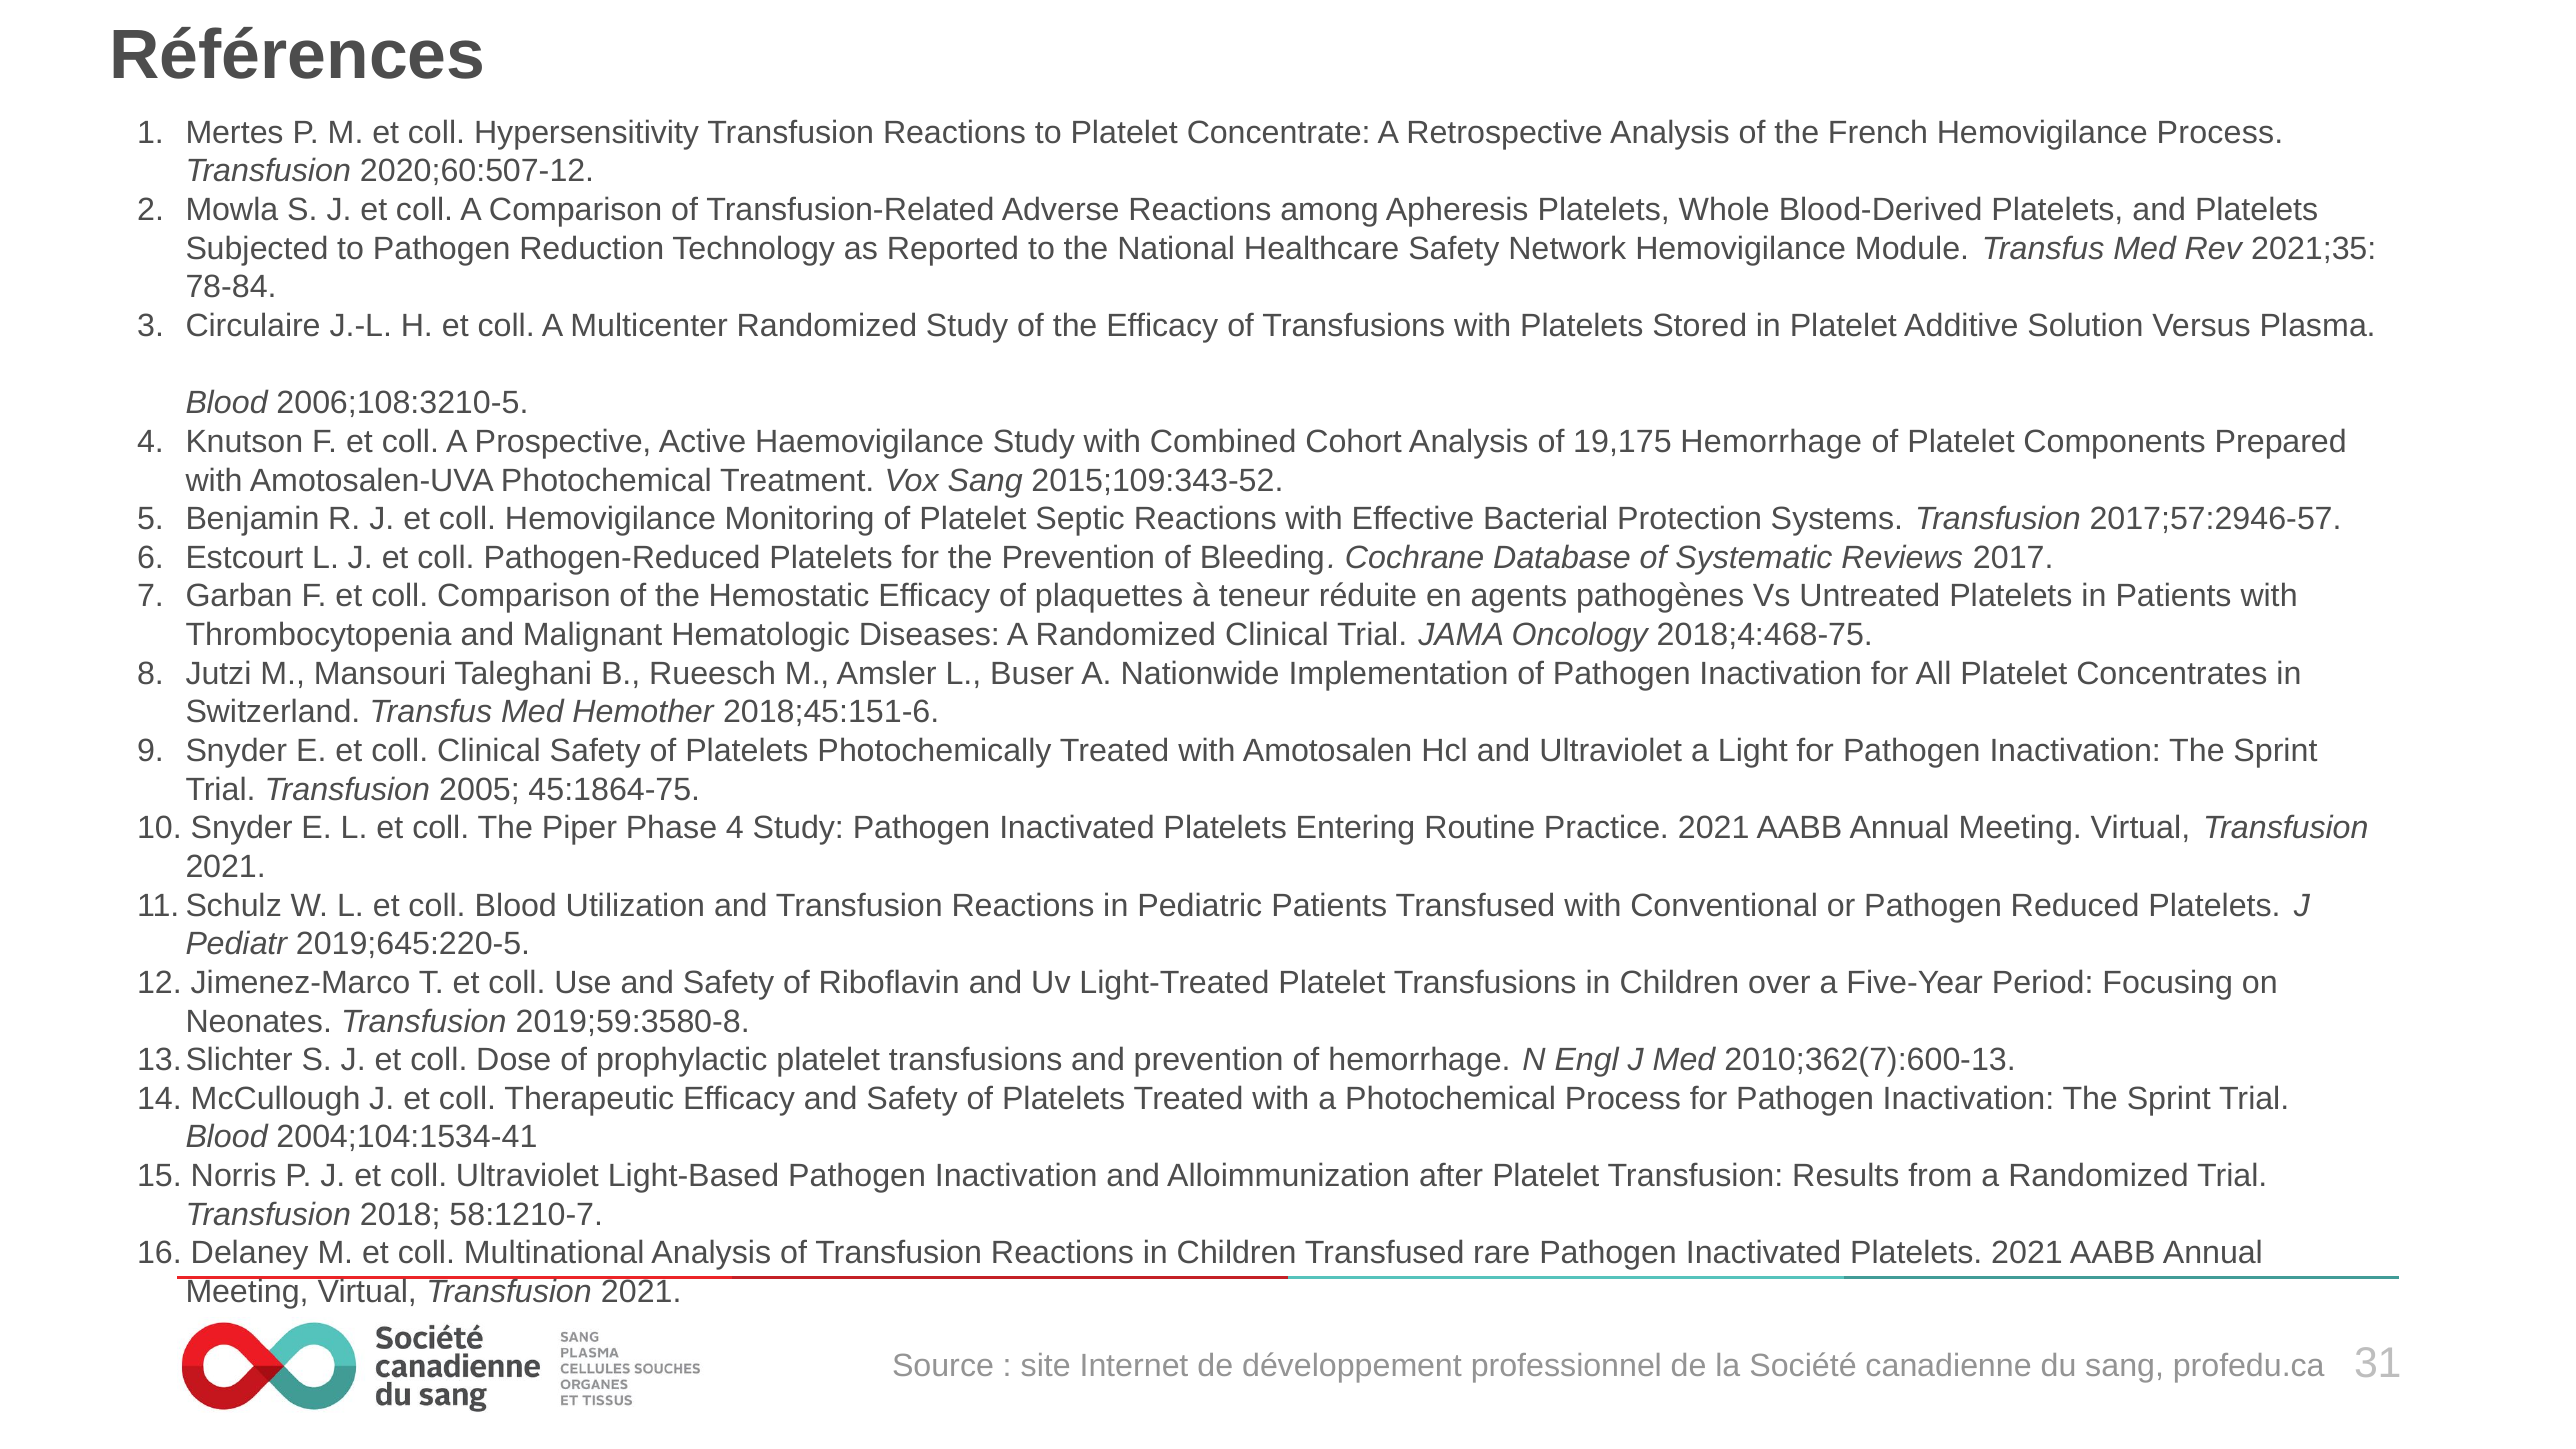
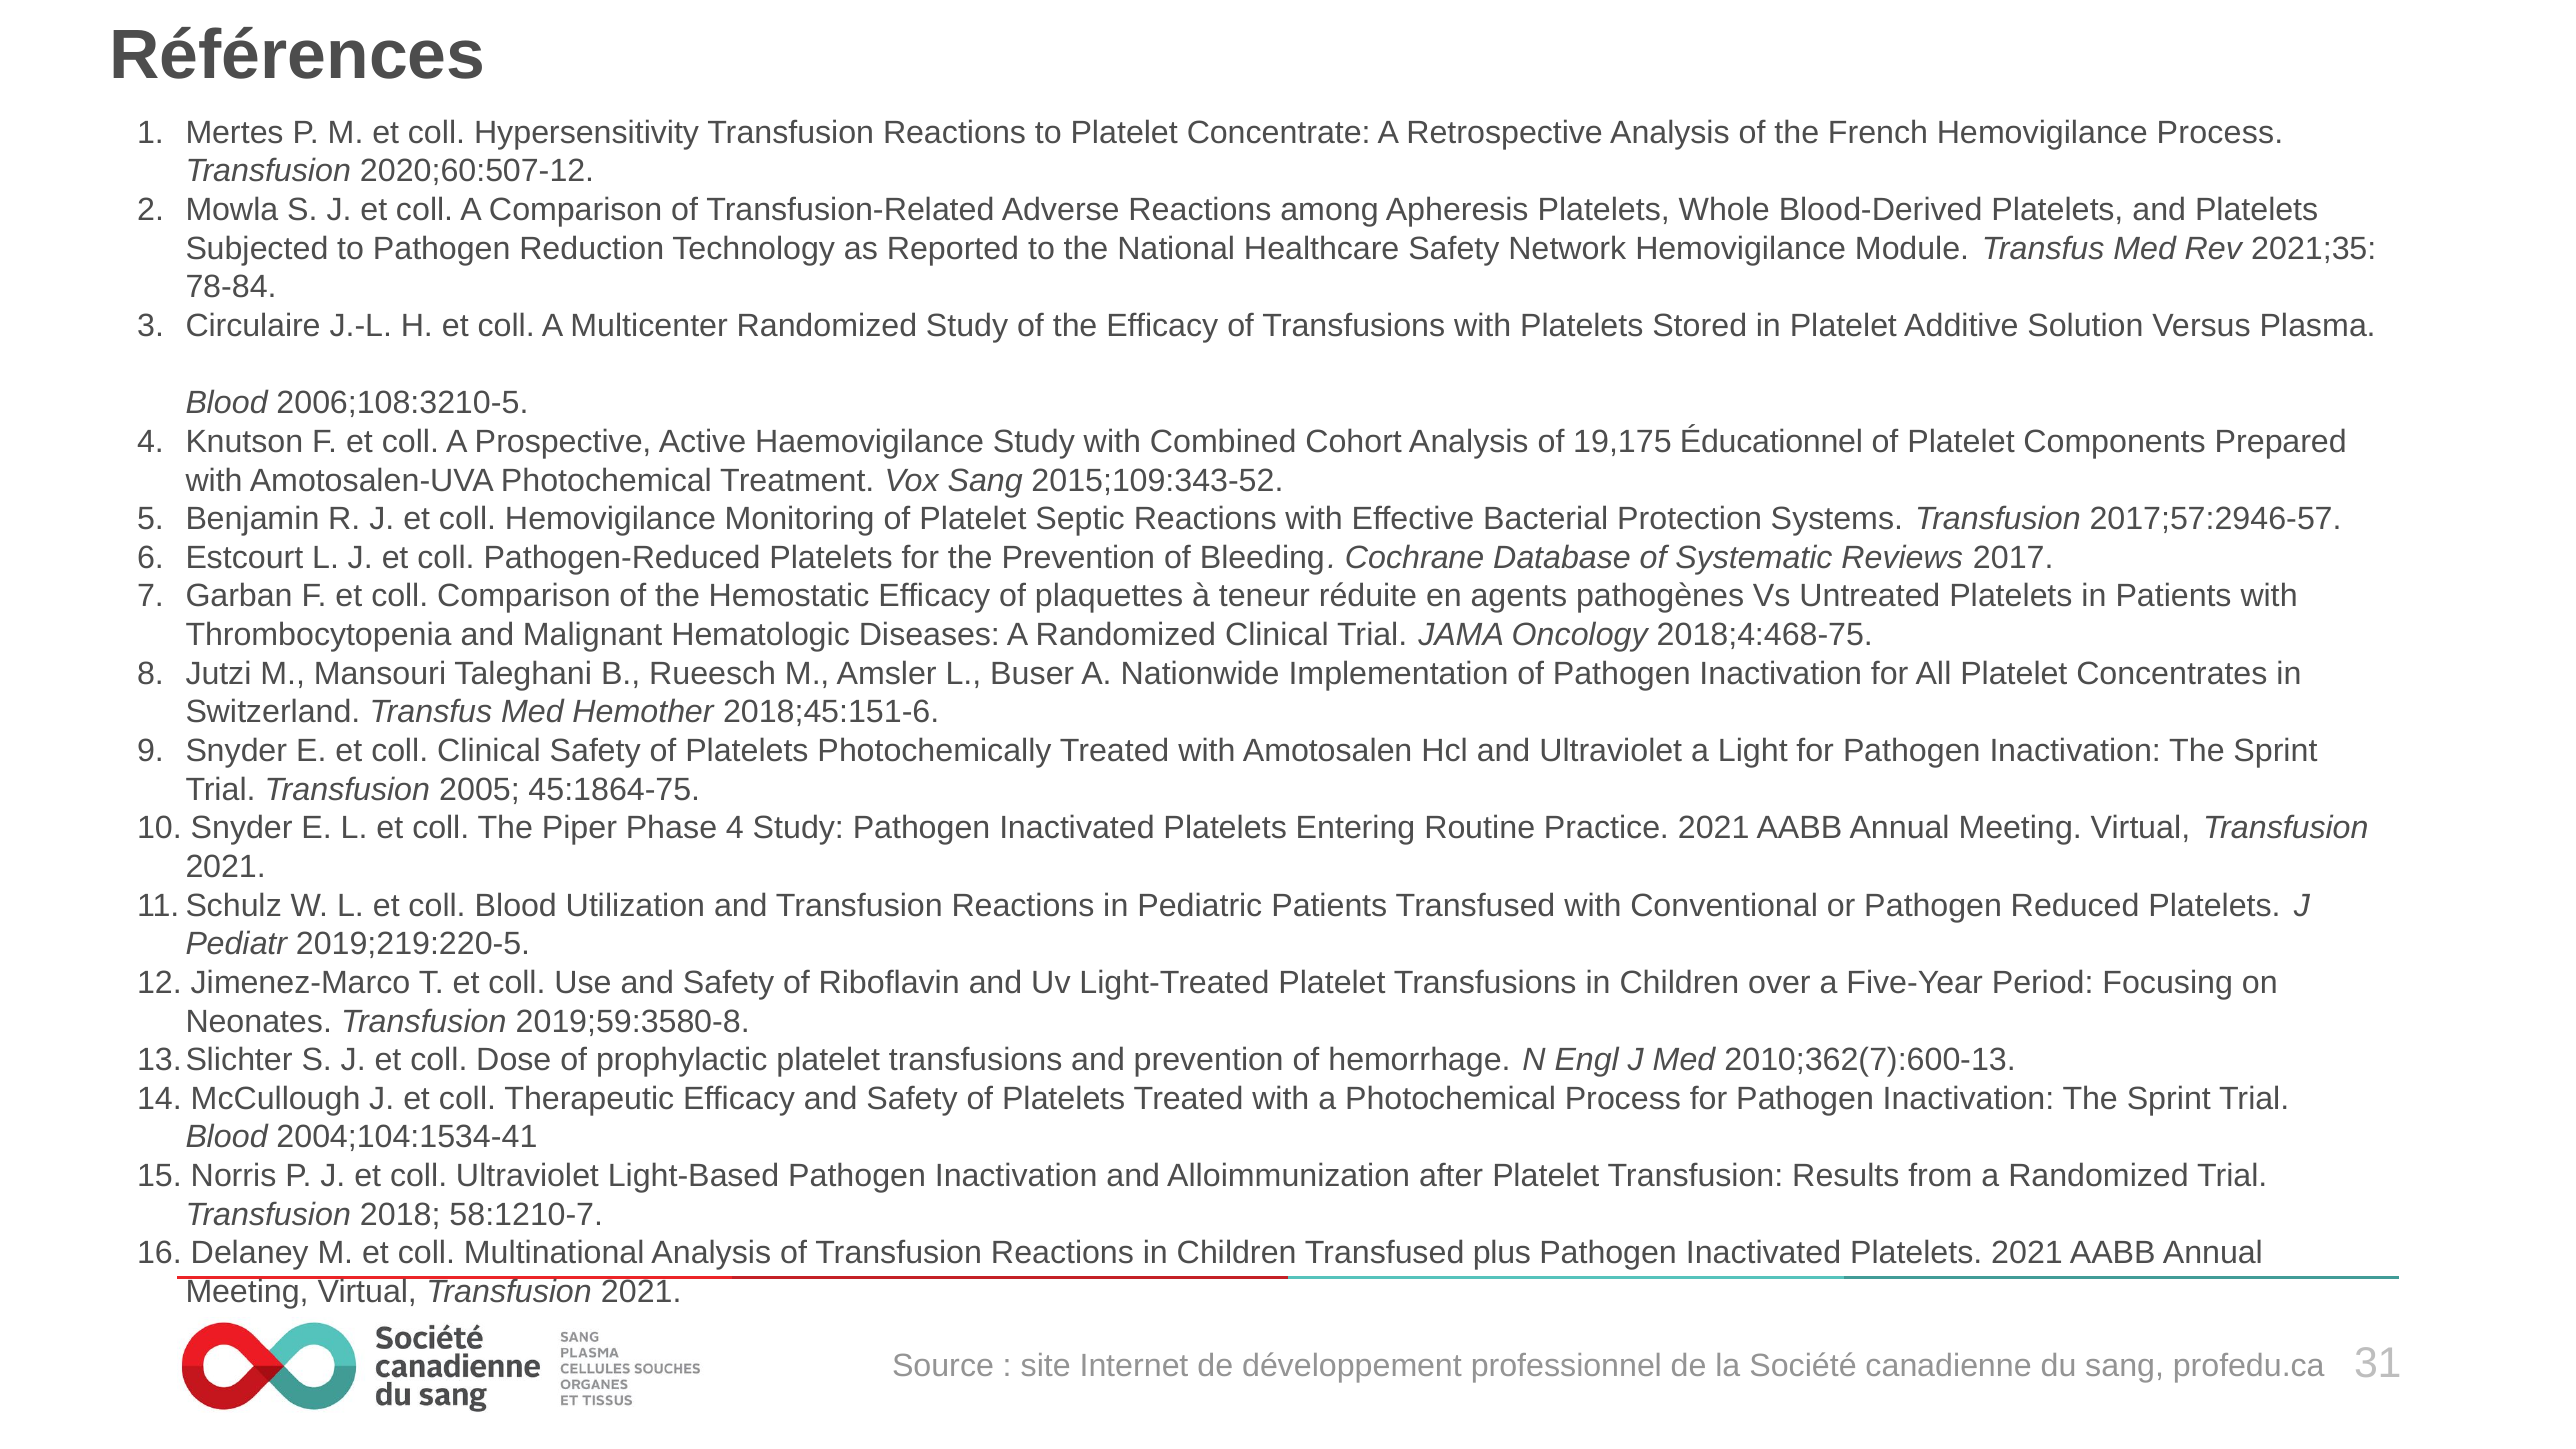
19,175 Hemorrhage: Hemorrhage -> Éducationnel
2019;645:220-5: 2019;645:220-5 -> 2019;219:220-5
rare: rare -> plus
